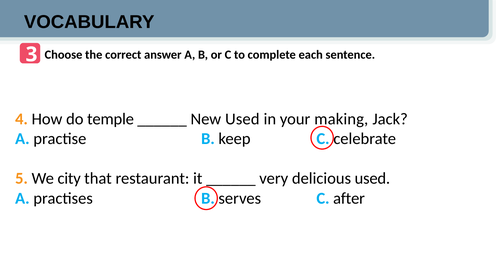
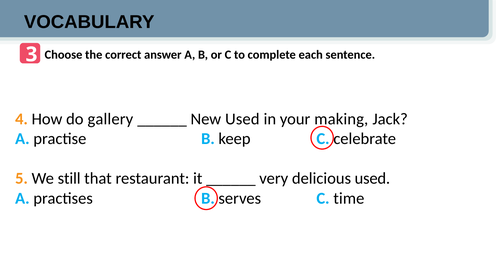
temple: temple -> gallery
city: city -> still
after: after -> time
